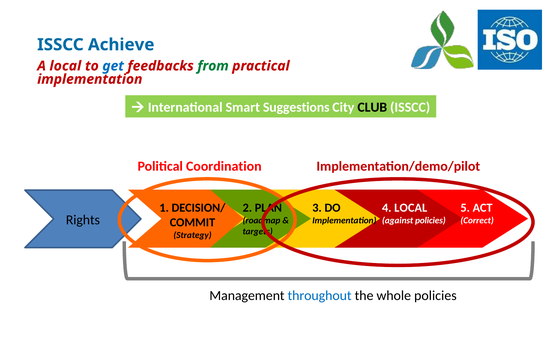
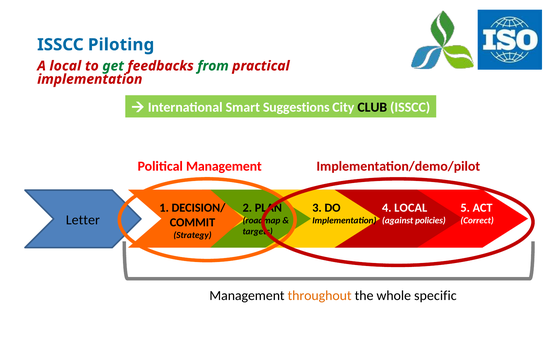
Achieve: Achieve -> Piloting
get colour: blue -> green
Political Coordination: Coordination -> Management
Rights: Rights -> Letter
throughout colour: blue -> orange
whole policies: policies -> specific
